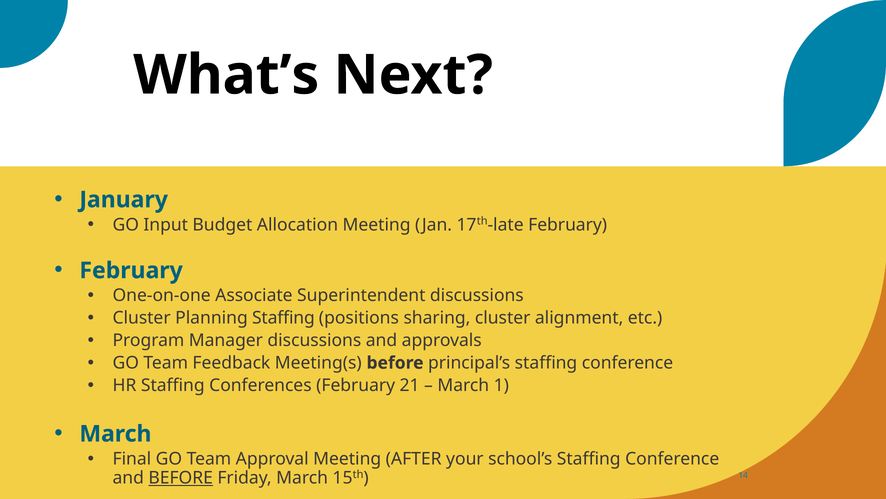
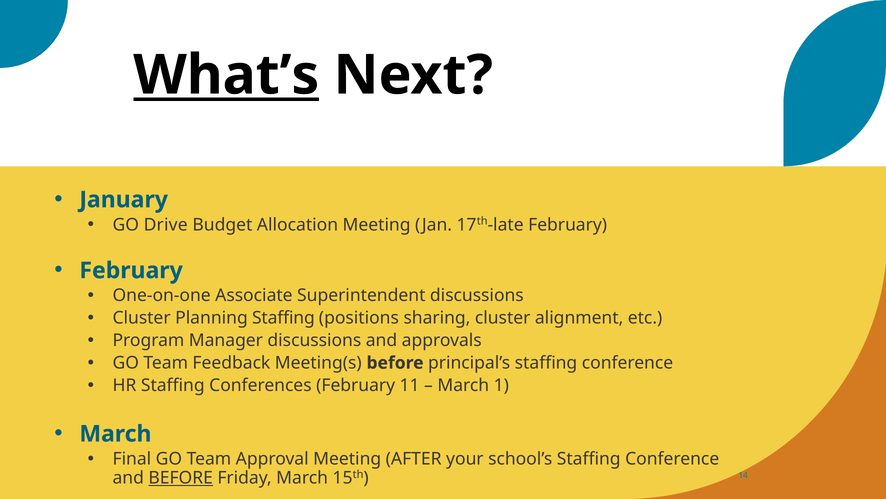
What’s underline: none -> present
Input: Input -> Drive
21: 21 -> 11
